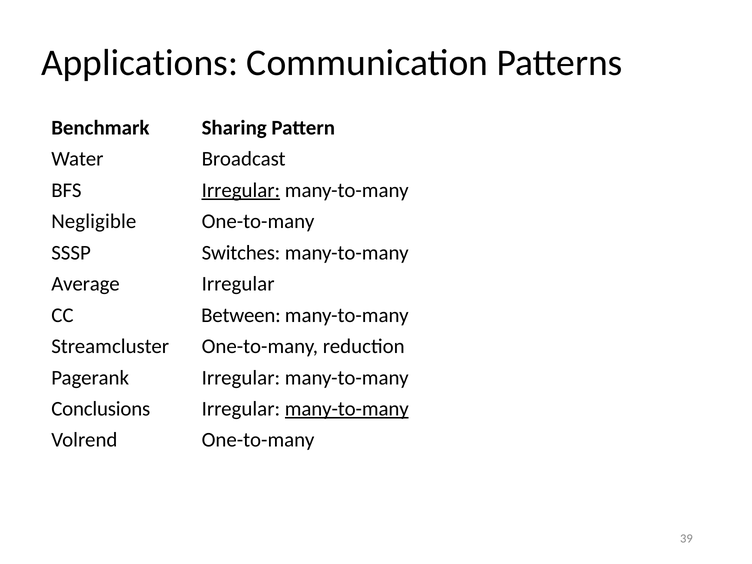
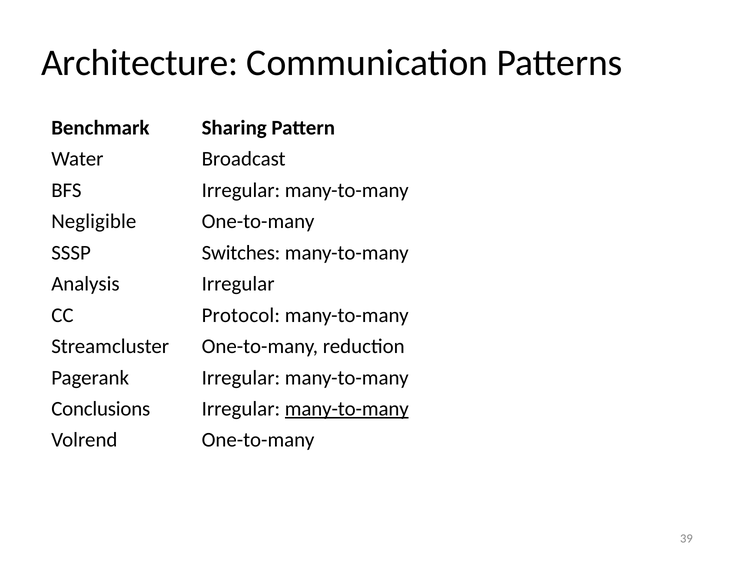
Applications: Applications -> Architecture
Irregular at (241, 190) underline: present -> none
Average: Average -> Analysis
Between: Between -> Protocol
